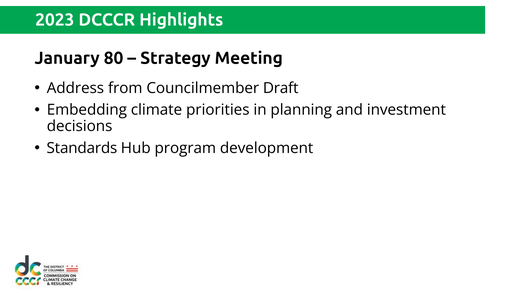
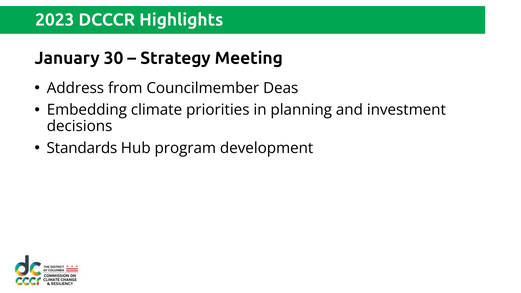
80: 80 -> 30
Draft: Draft -> Deas
